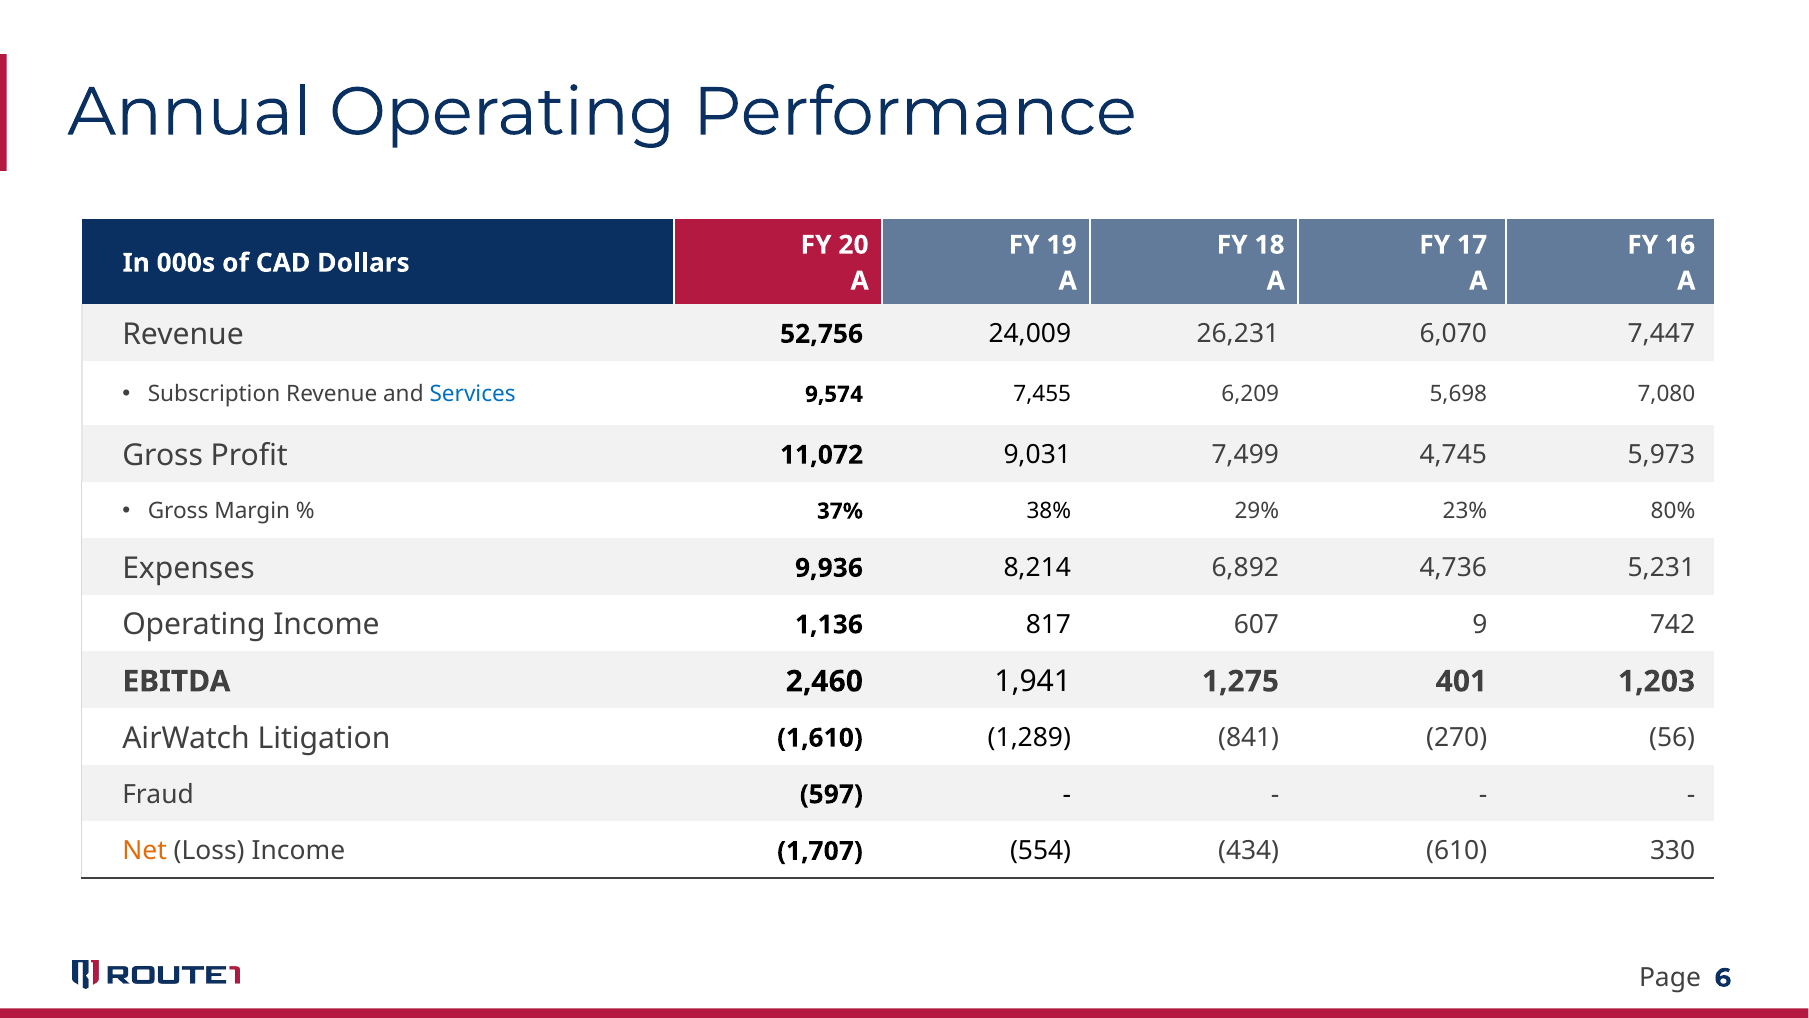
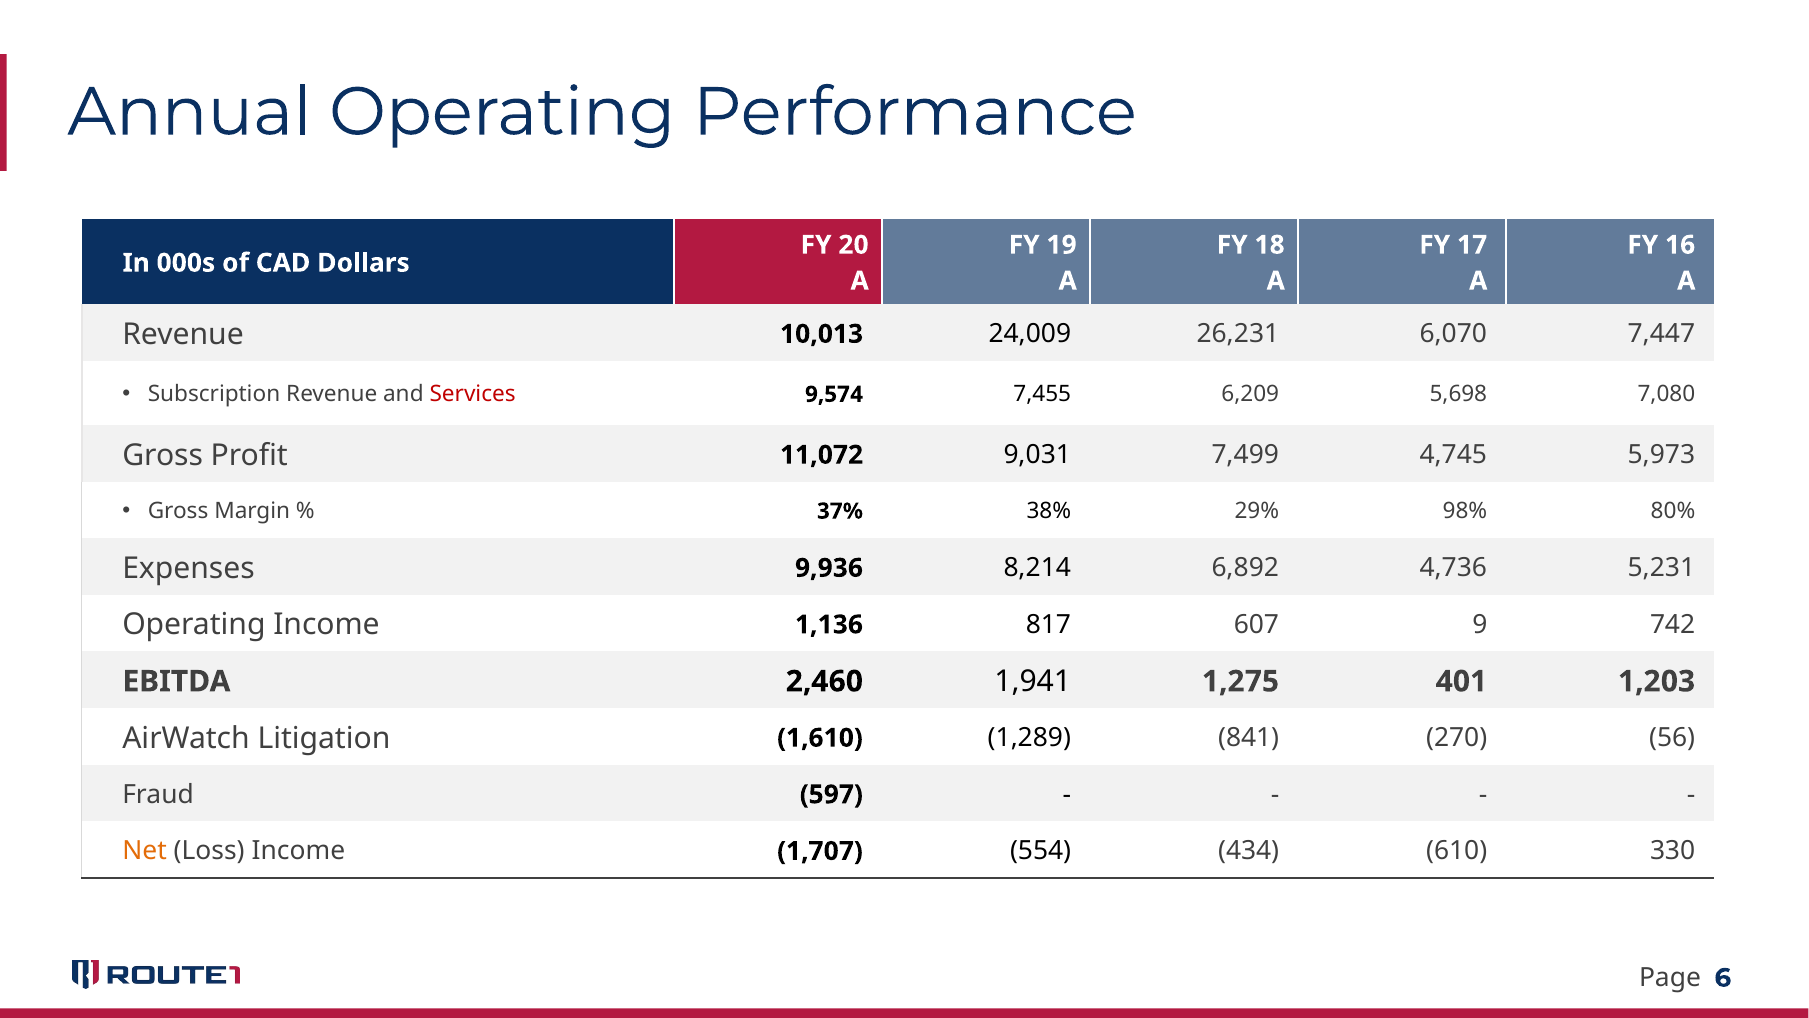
52,756: 52,756 -> 10,013
Services colour: blue -> red
23%: 23% -> 98%
